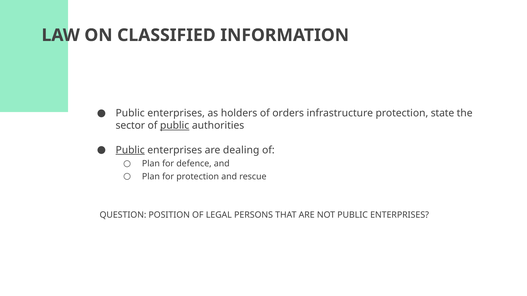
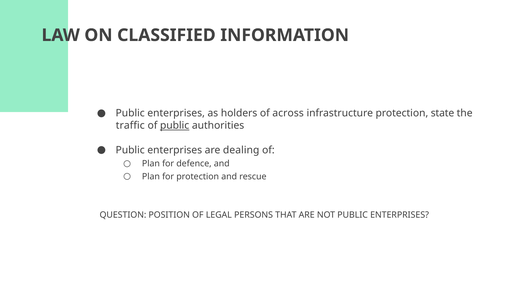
orders: orders -> across
sector: sector -> traffic
Public at (130, 150) underline: present -> none
